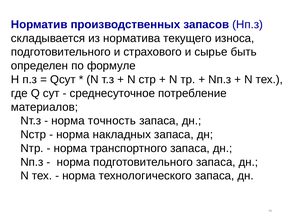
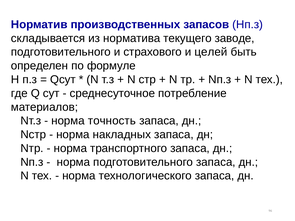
износа: износа -> заводе
сырье: сырье -> целей
